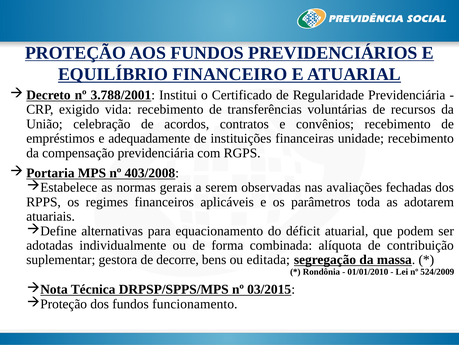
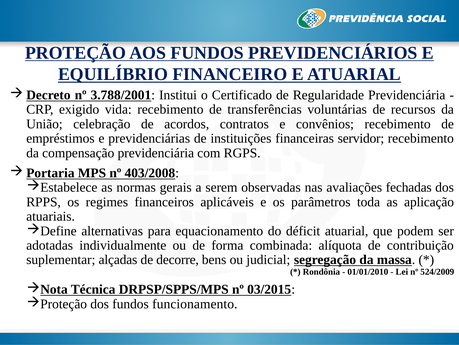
adequadamente: adequadamente -> previdenciárias
unidade: unidade -> servidor
adotarem: adotarem -> aplicação
gestora: gestora -> alçadas
editada: editada -> judicial
